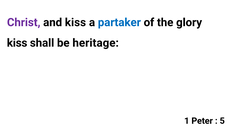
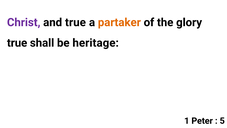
and kiss: kiss -> true
partaker colour: blue -> orange
kiss at (17, 43): kiss -> true
